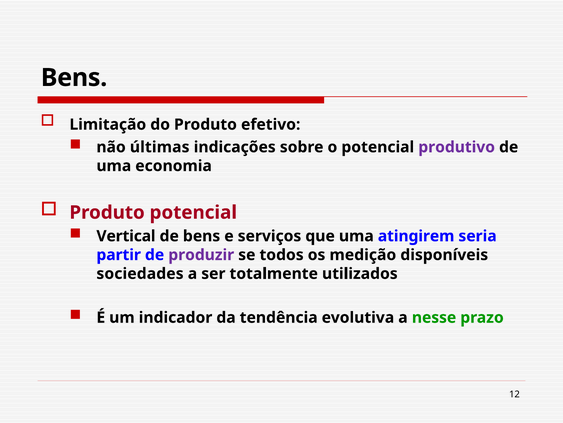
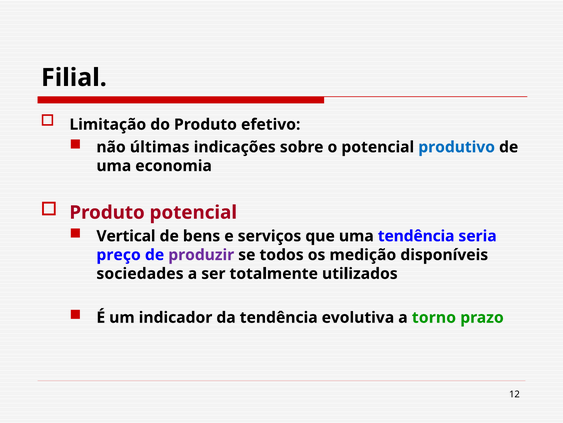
Bens at (74, 78): Bens -> Filial
produtivo colour: purple -> blue
uma atingirem: atingirem -> tendência
partir: partir -> preço
nesse: nesse -> torno
